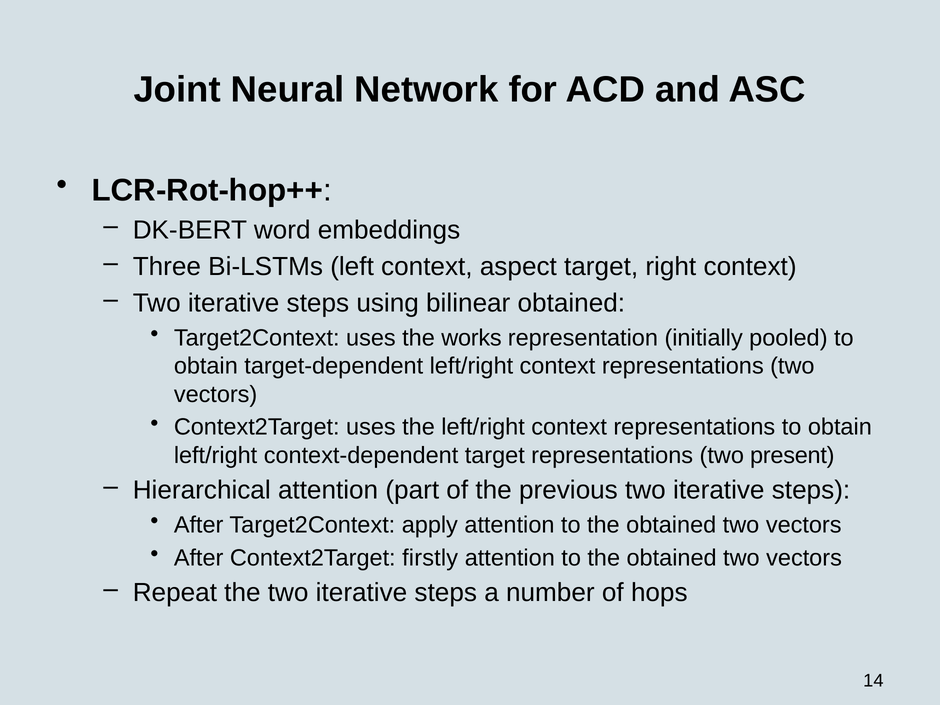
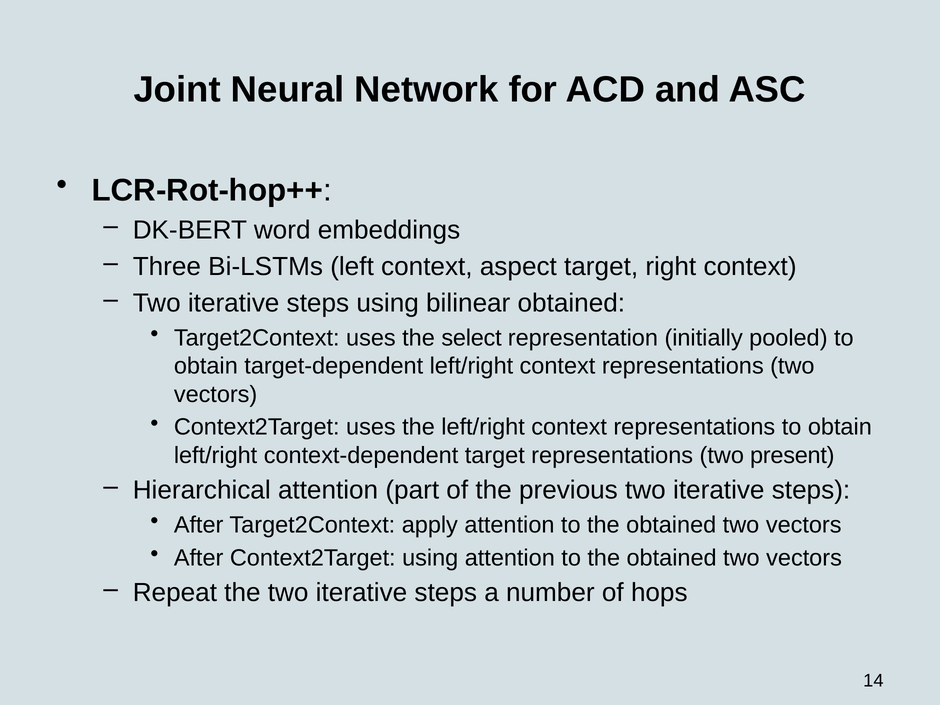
works: works -> select
Context2Target firstly: firstly -> using
